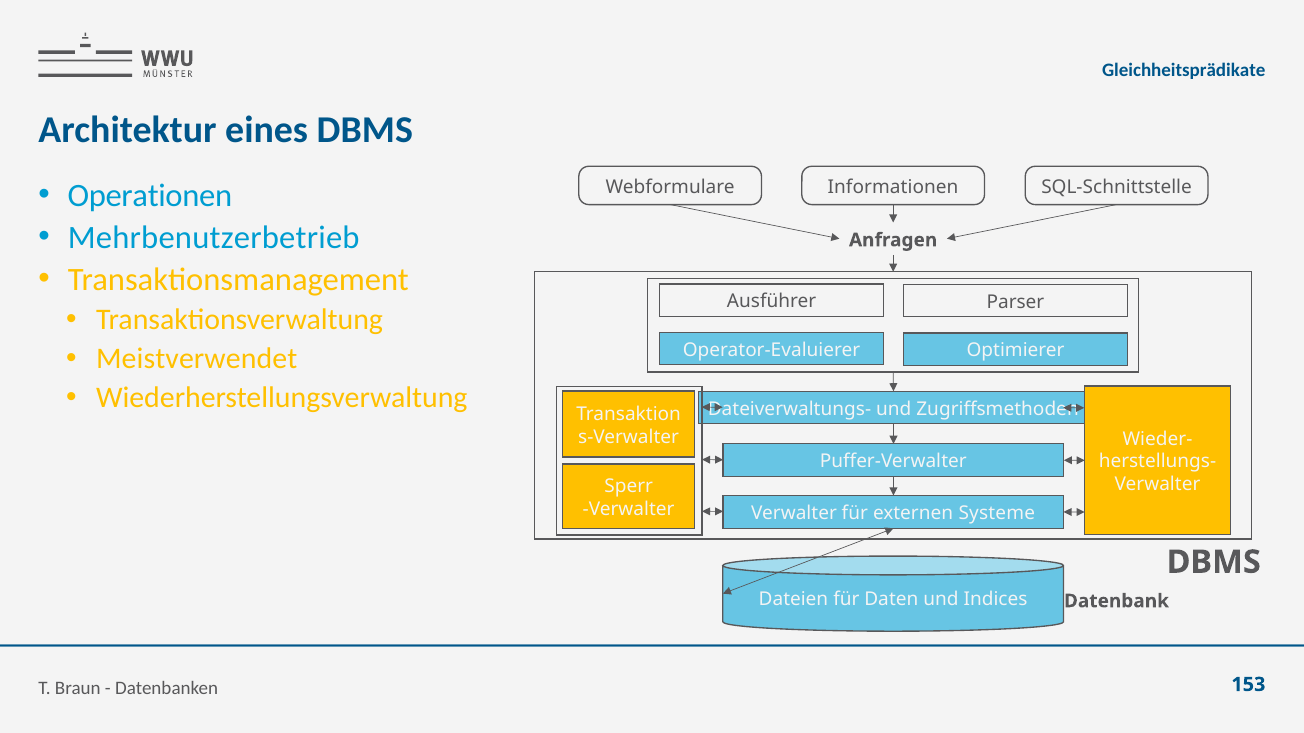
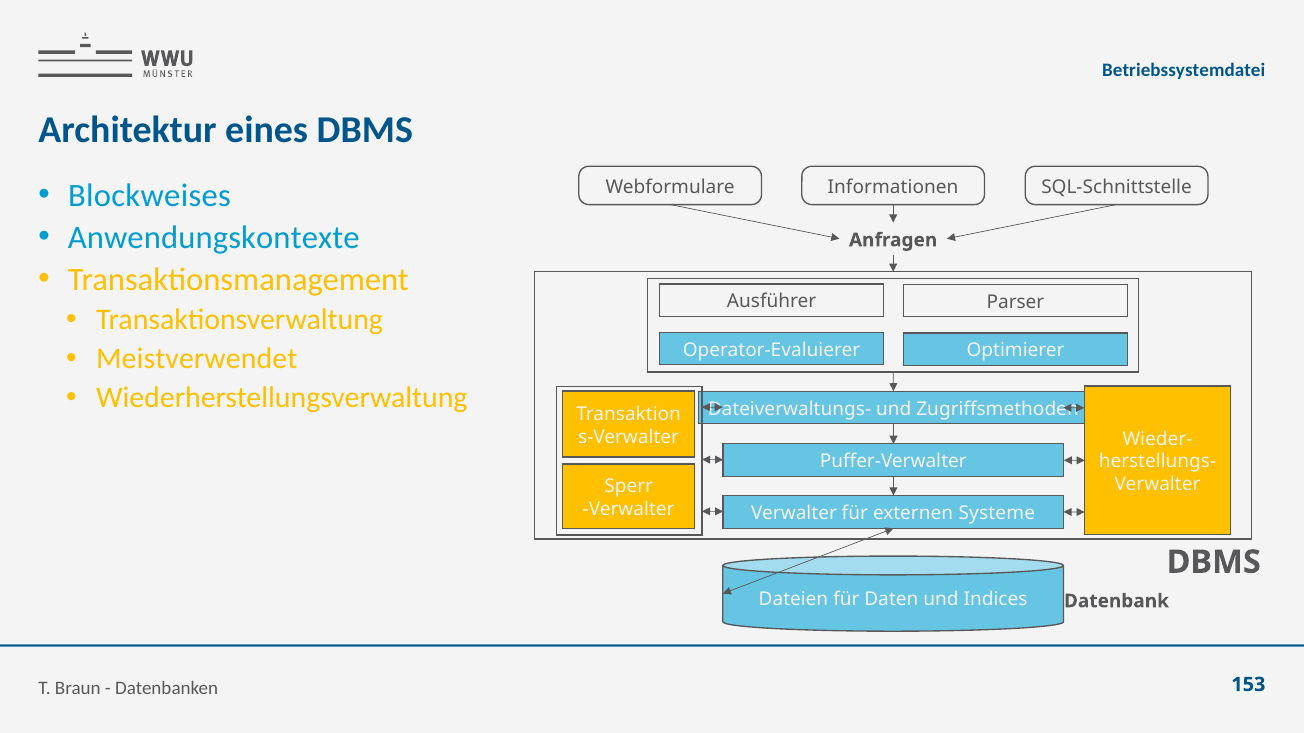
Gleichheitsprädikate: Gleichheitsprädikate -> Betriebssystemdatei
Operationen: Operationen -> Blockweises
Mehrbenutzerbetrieb: Mehrbenutzerbetrieb -> Anwendungskontexte
